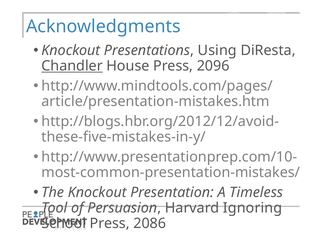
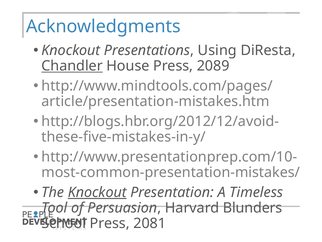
2096: 2096 -> 2089
Knockout at (97, 192) underline: none -> present
Ignoring: Ignoring -> Blunders
2086: 2086 -> 2081
